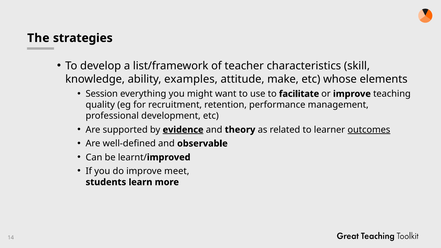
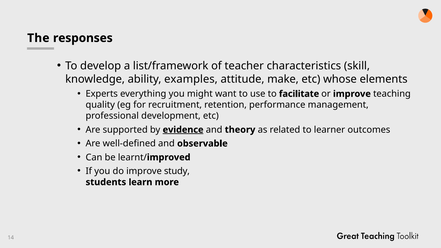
strategies: strategies -> responses
Session: Session -> Experts
outcomes underline: present -> none
meet: meet -> study
